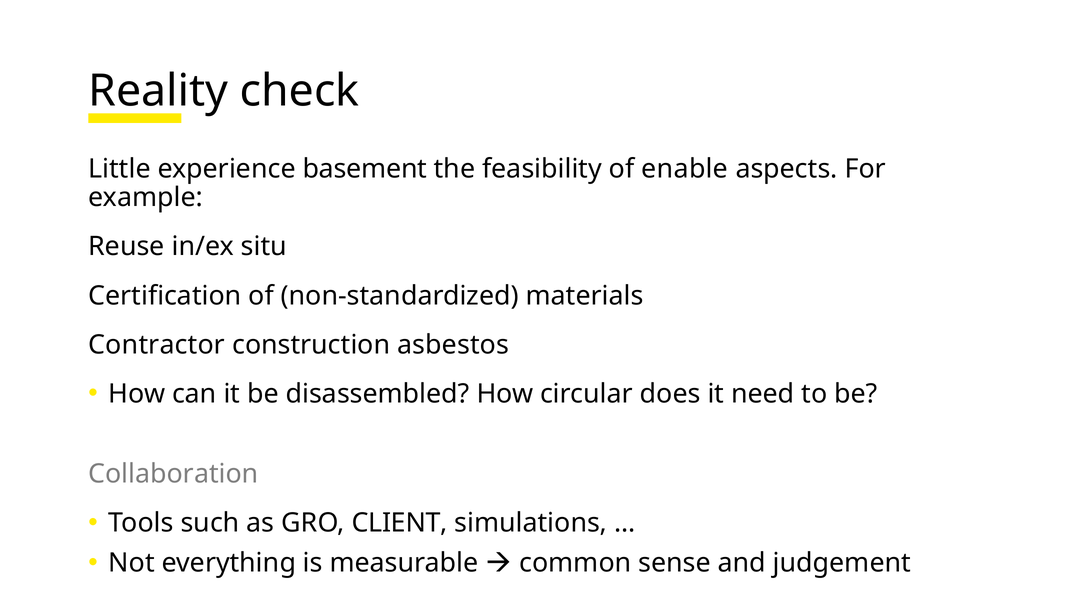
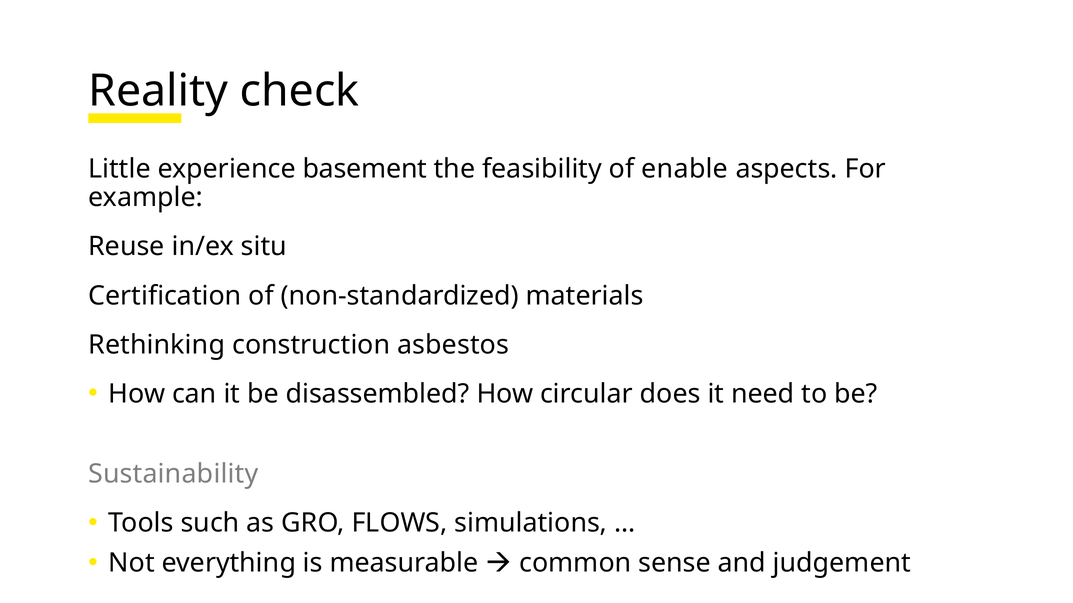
Contractor: Contractor -> Rethinking
Collaboration: Collaboration -> Sustainability
CLIENT: CLIENT -> FLOWS
